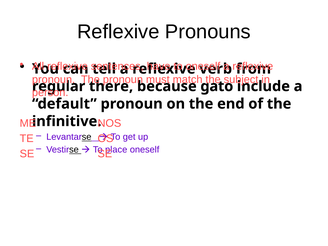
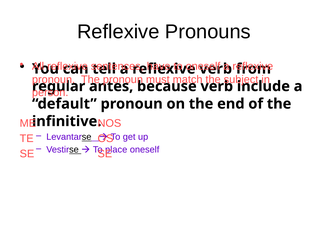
there: there -> antes
because gato: gato -> verb
